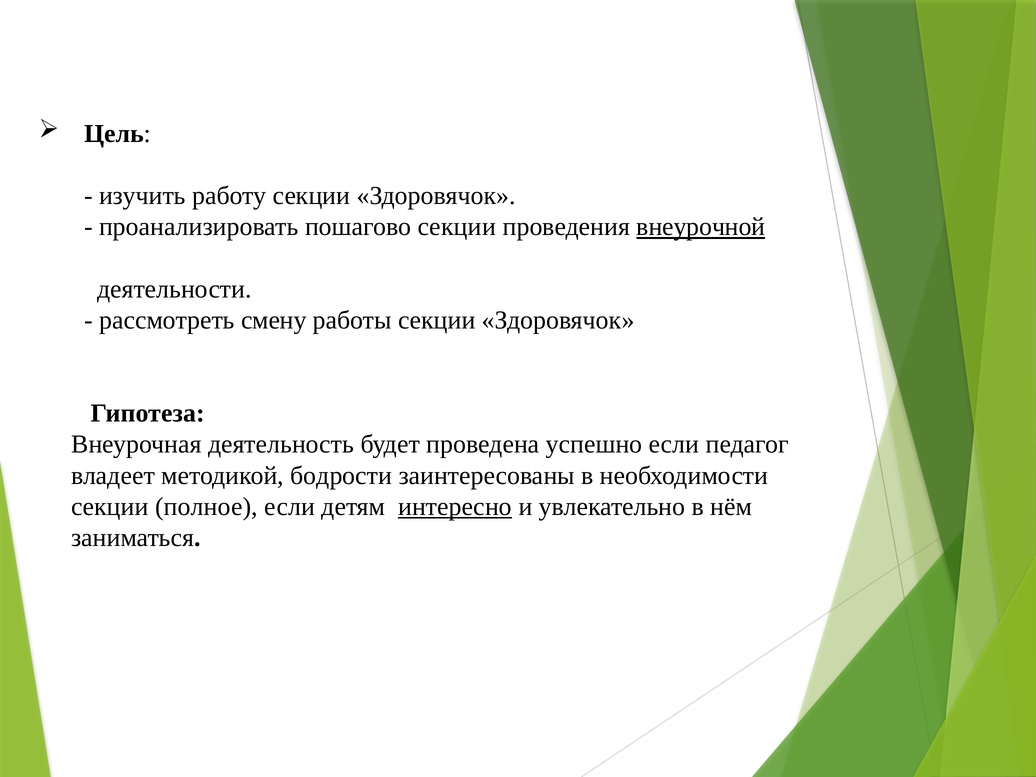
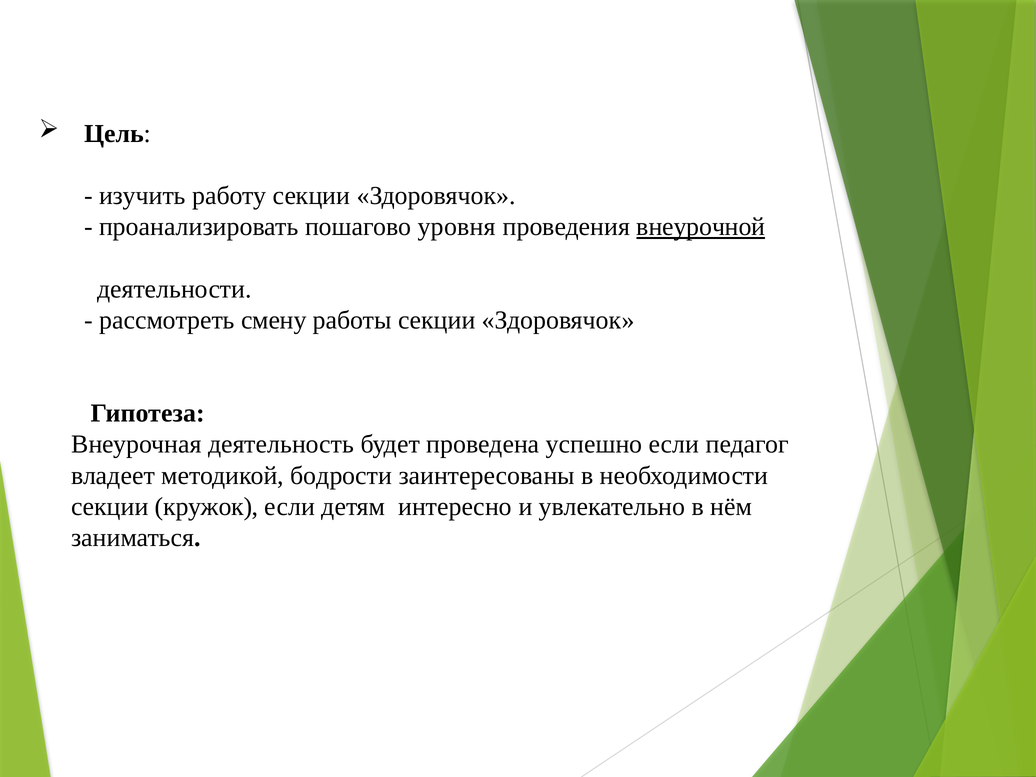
пошагово секции: секции -> уровня
полное: полное -> кружок
интересно underline: present -> none
